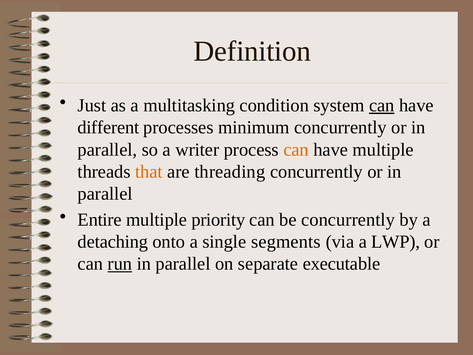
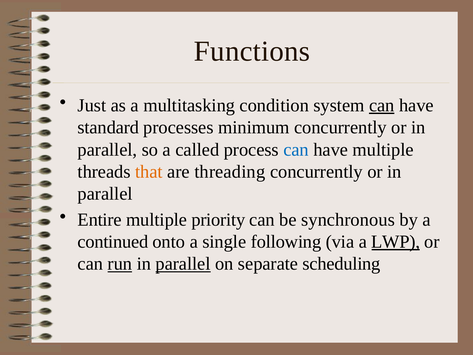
Definition: Definition -> Functions
different: different -> standard
writer: writer -> called
can at (296, 150) colour: orange -> blue
be concurrently: concurrently -> synchronous
detaching: detaching -> continued
segments: segments -> following
LWP underline: none -> present
parallel at (183, 264) underline: none -> present
executable: executable -> scheduling
